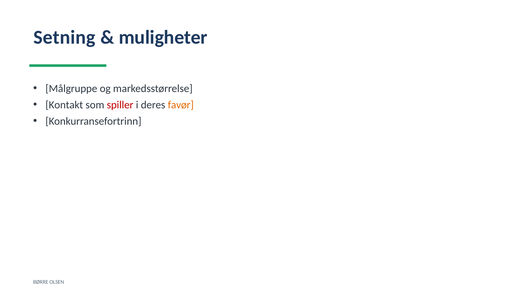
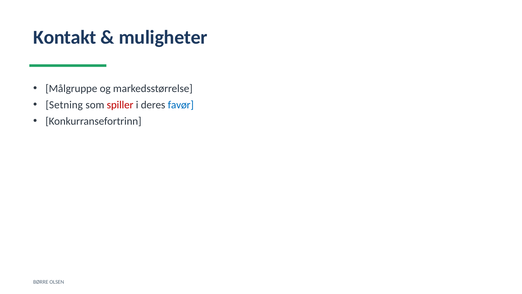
Setning: Setning -> Kontakt
Kontakt: Kontakt -> Setning
favør colour: orange -> blue
